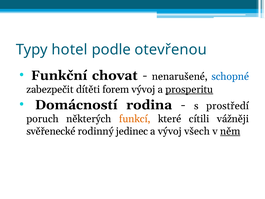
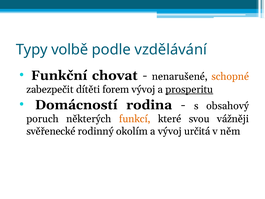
hotel: hotel -> volbě
otevřenou: otevřenou -> vzdělávání
schopné colour: blue -> orange
prostředí: prostředí -> obsahový
cítili: cítili -> svou
jedinec: jedinec -> okolím
všech: všech -> určitá
něm underline: present -> none
